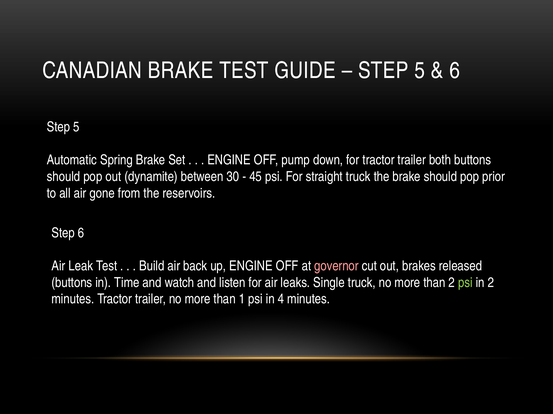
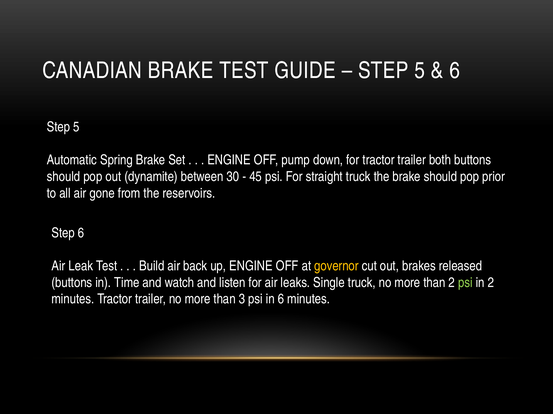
governor colour: pink -> yellow
1: 1 -> 3
in 4: 4 -> 6
